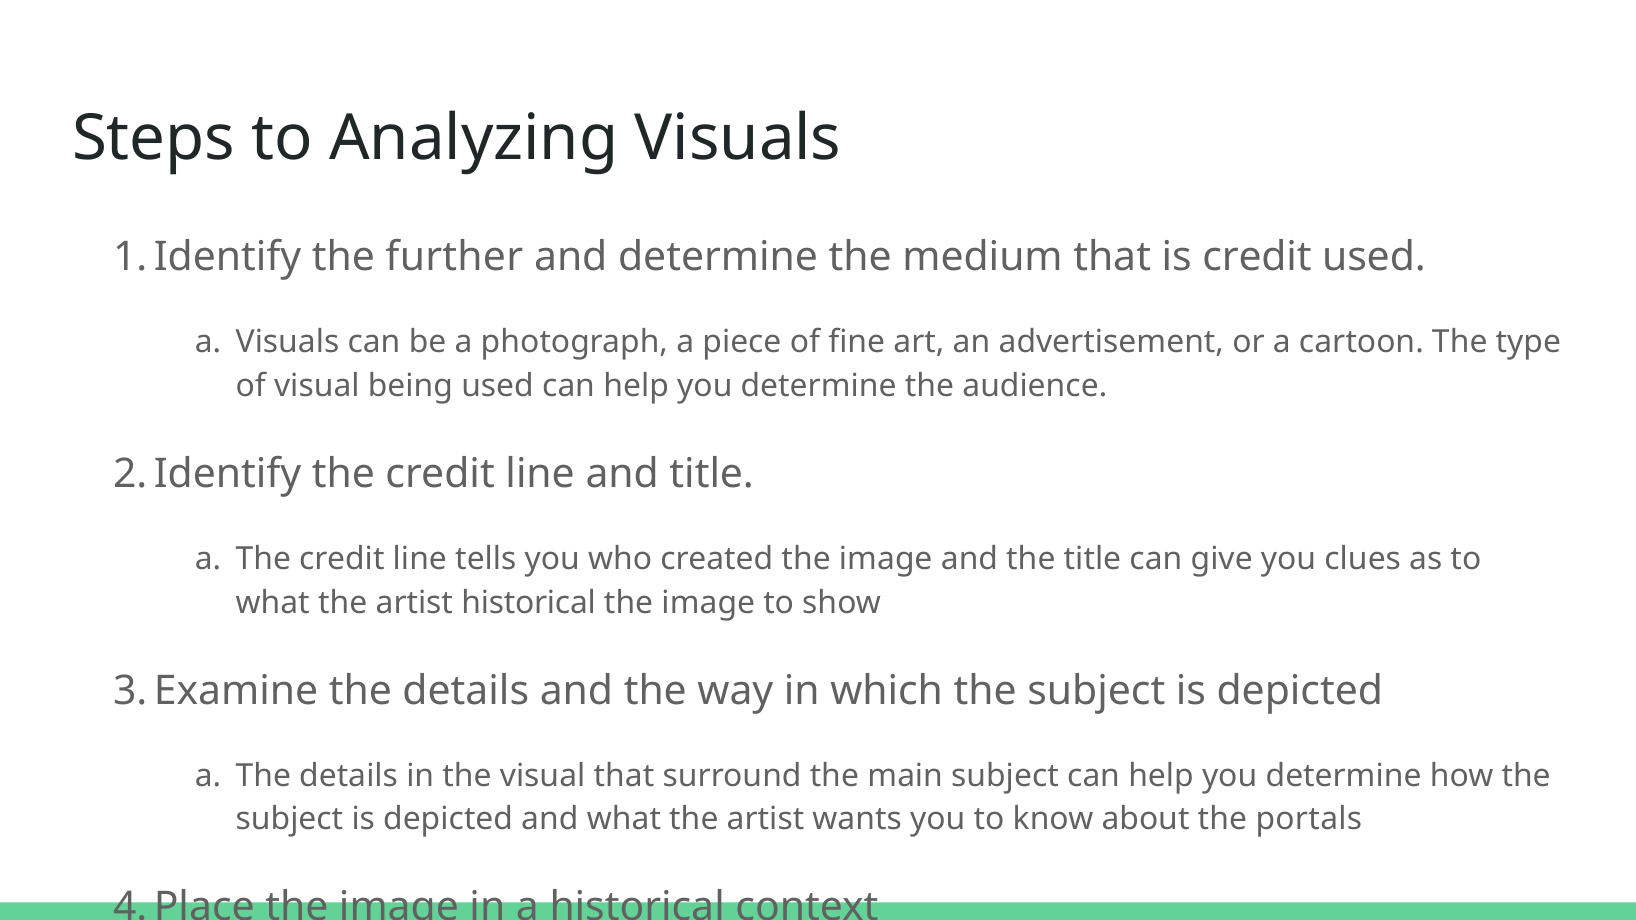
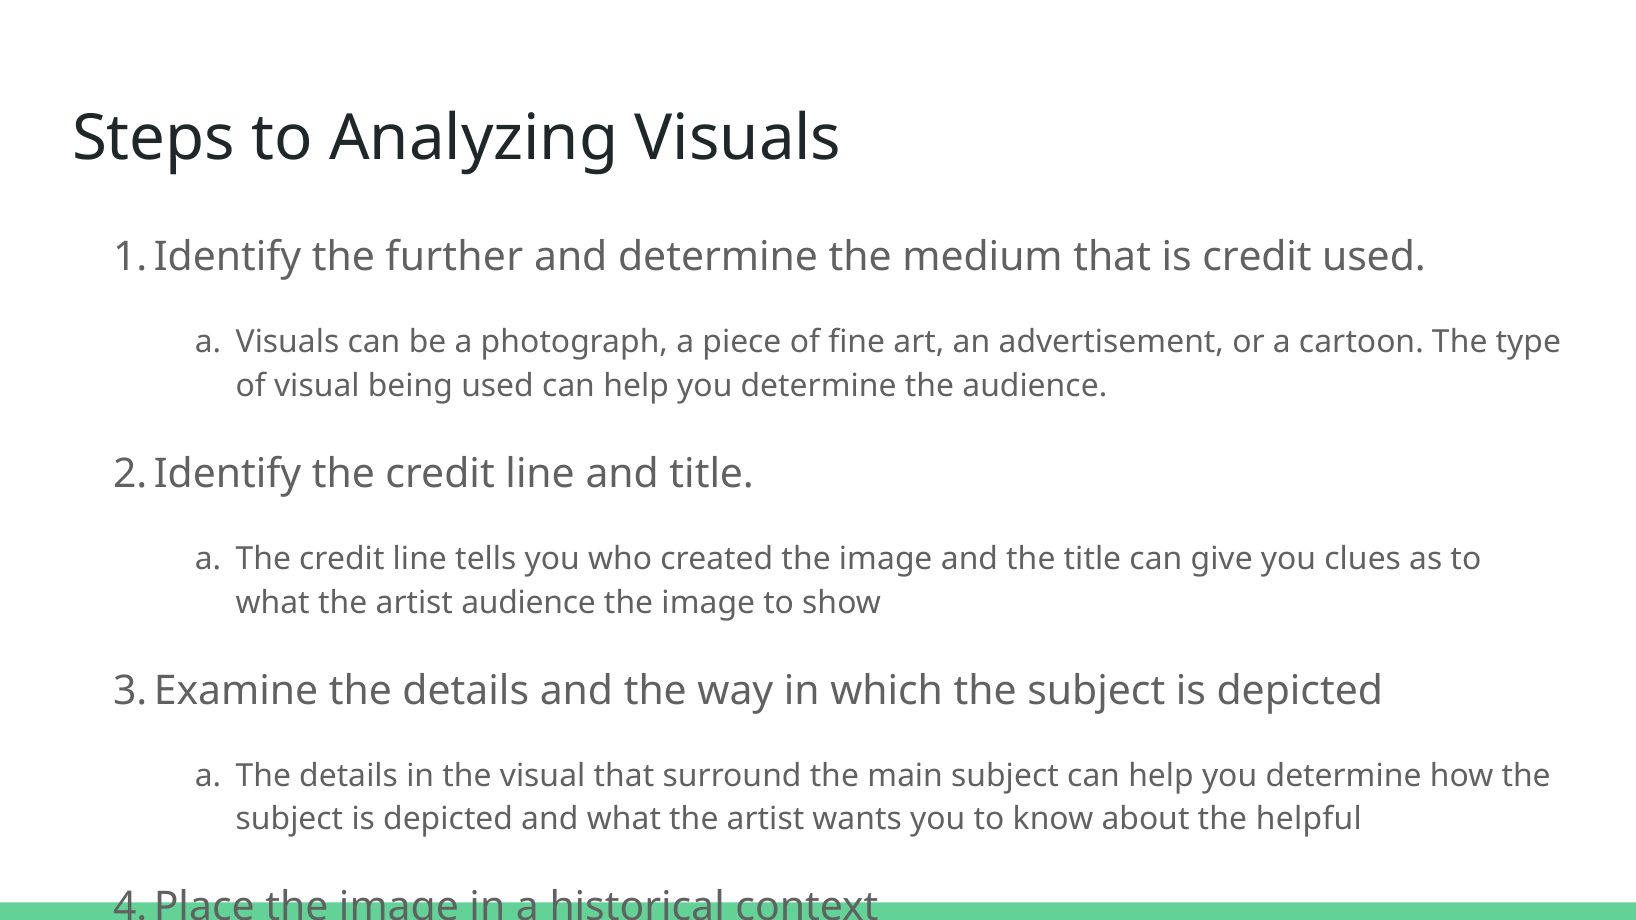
artist historical: historical -> audience
portals: portals -> helpful
